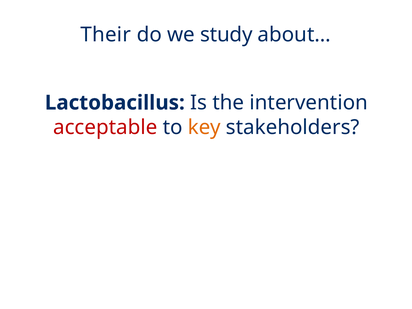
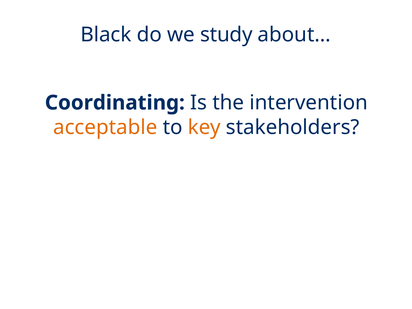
Their: Their -> Black
Lactobacillus: Lactobacillus -> Coordinating
acceptable colour: red -> orange
